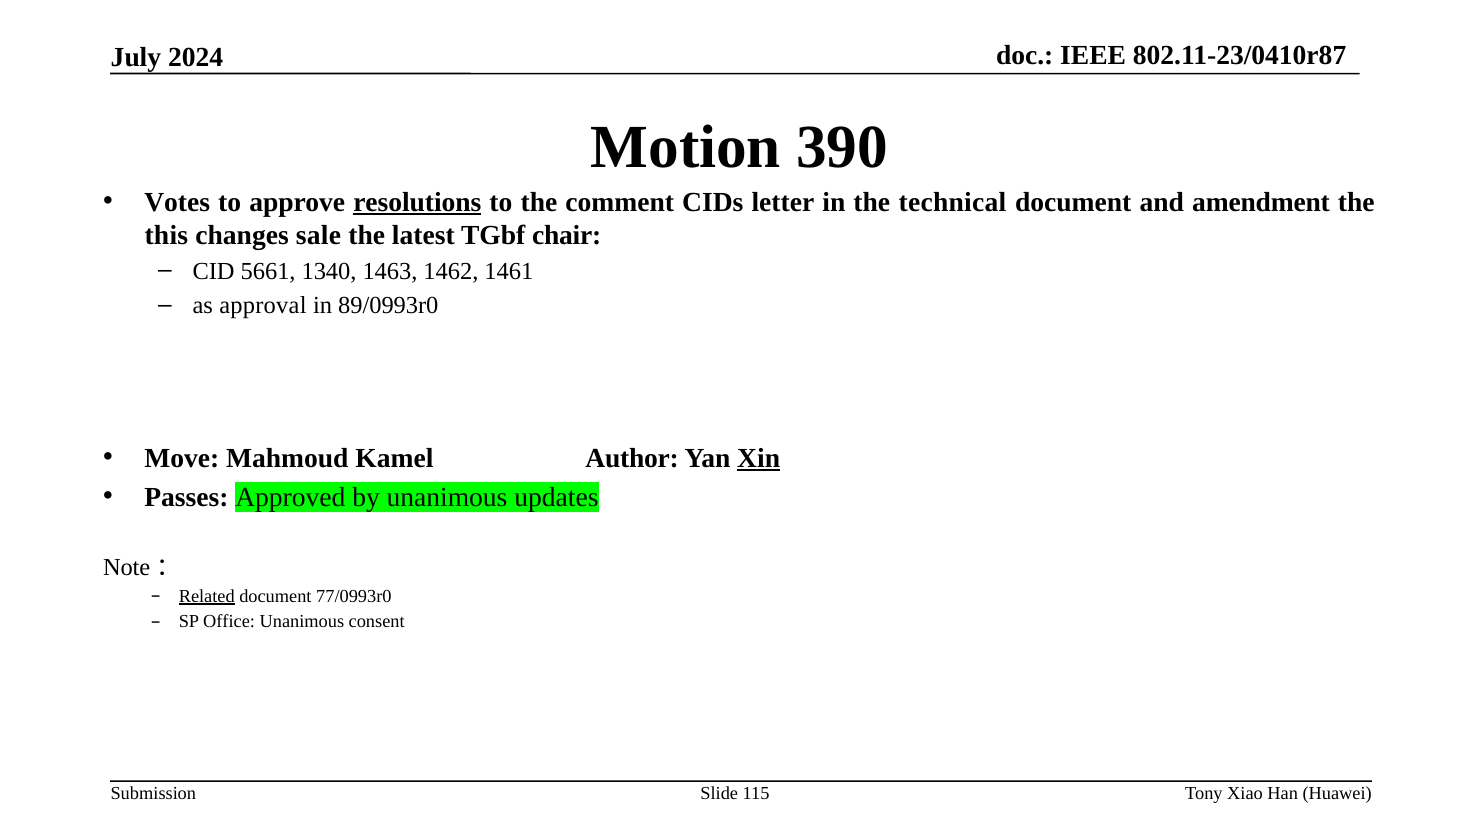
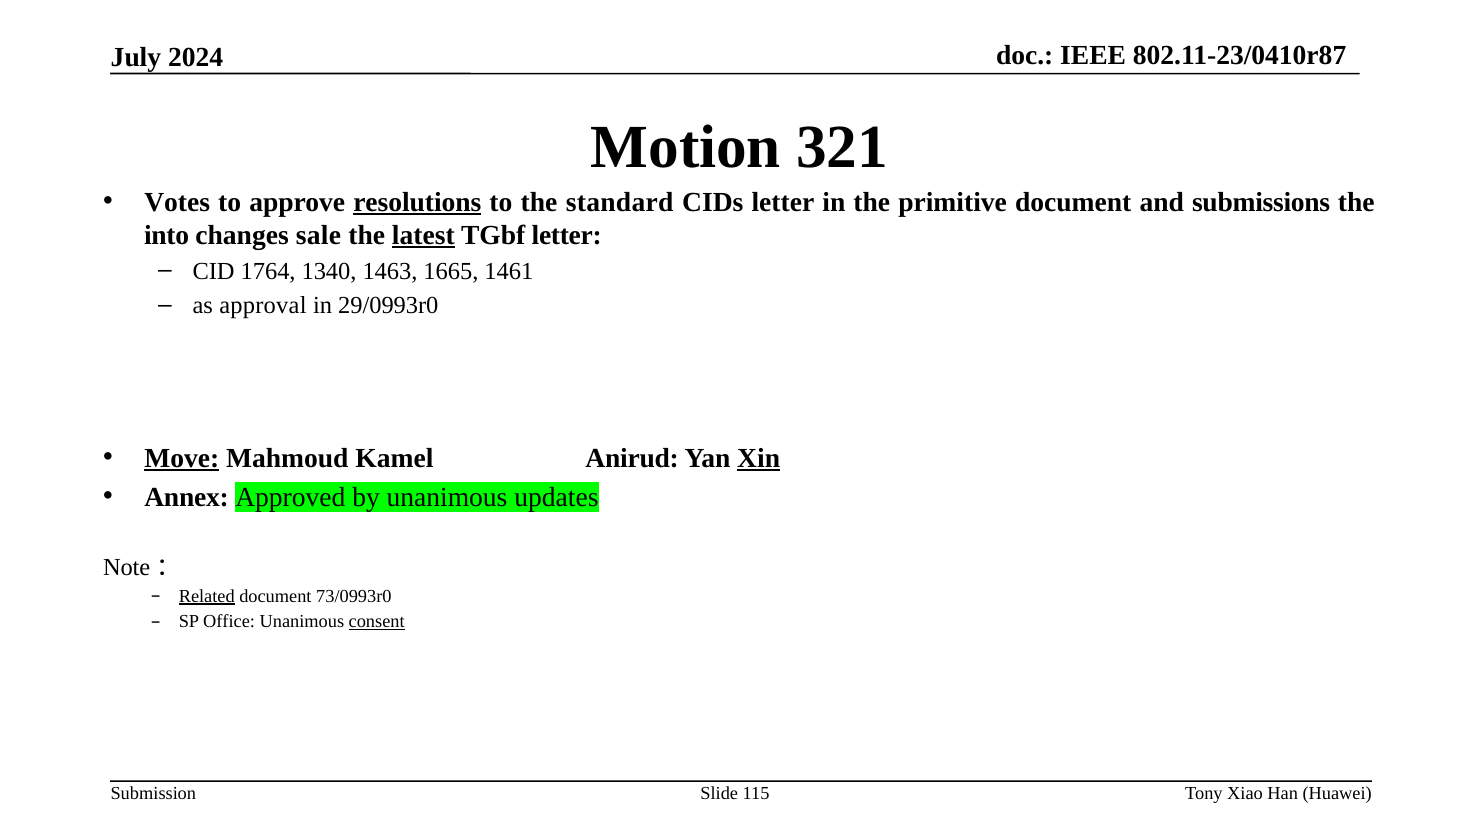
390: 390 -> 321
comment: comment -> standard
technical: technical -> primitive
amendment: amendment -> submissions
this: this -> into
latest underline: none -> present
TGbf chair: chair -> letter
5661: 5661 -> 1764
1462: 1462 -> 1665
89/0993r0: 89/0993r0 -> 29/0993r0
Move underline: none -> present
Author: Author -> Anirud
Passes: Passes -> Annex
77/0993r0: 77/0993r0 -> 73/0993r0
consent underline: none -> present
